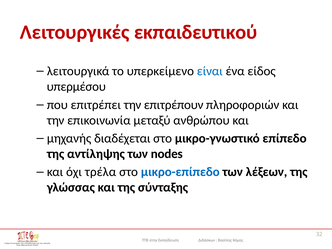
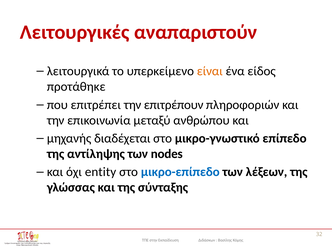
εκπαιδευτικού: εκπαιδευτικού -> αναπαριστούν
είναι colour: blue -> orange
υπερμέσου: υπερμέσου -> προτάθηκε
τρέλα: τρέλα -> entity
